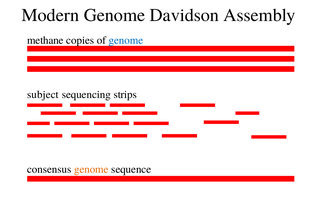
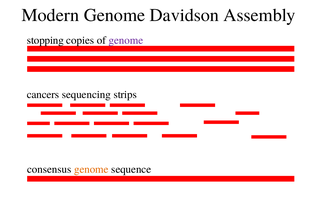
methane: methane -> stopping
genome at (126, 40) colour: blue -> purple
subject: subject -> cancers
